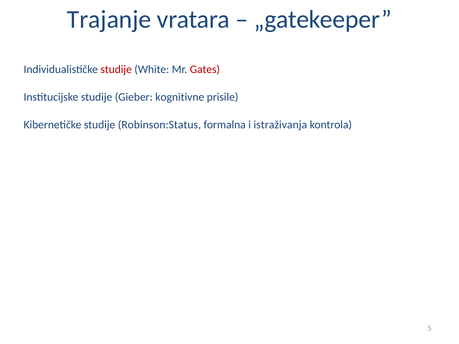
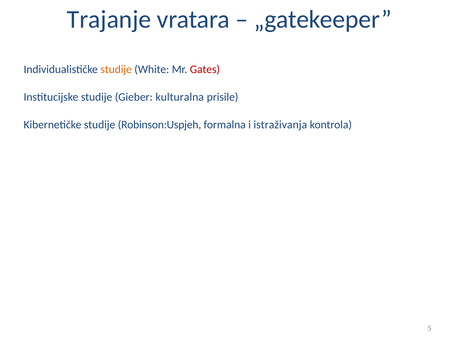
studije at (116, 70) colour: red -> orange
kognitivne: kognitivne -> kulturalna
Robinson:Status: Robinson:Status -> Robinson:Uspjeh
